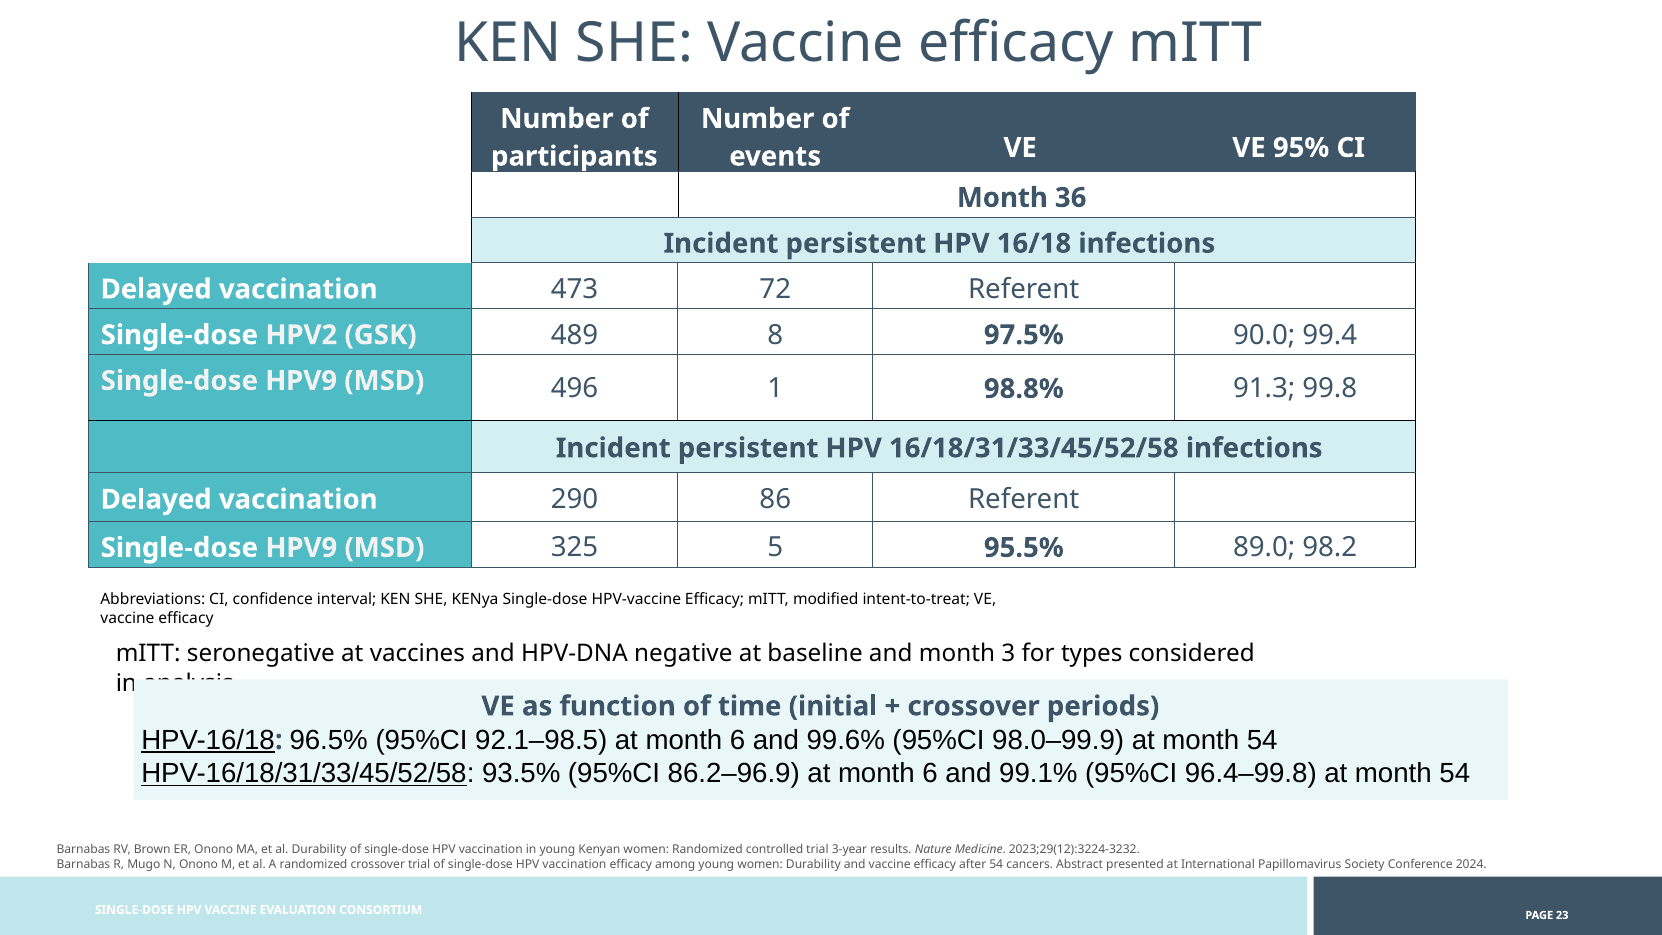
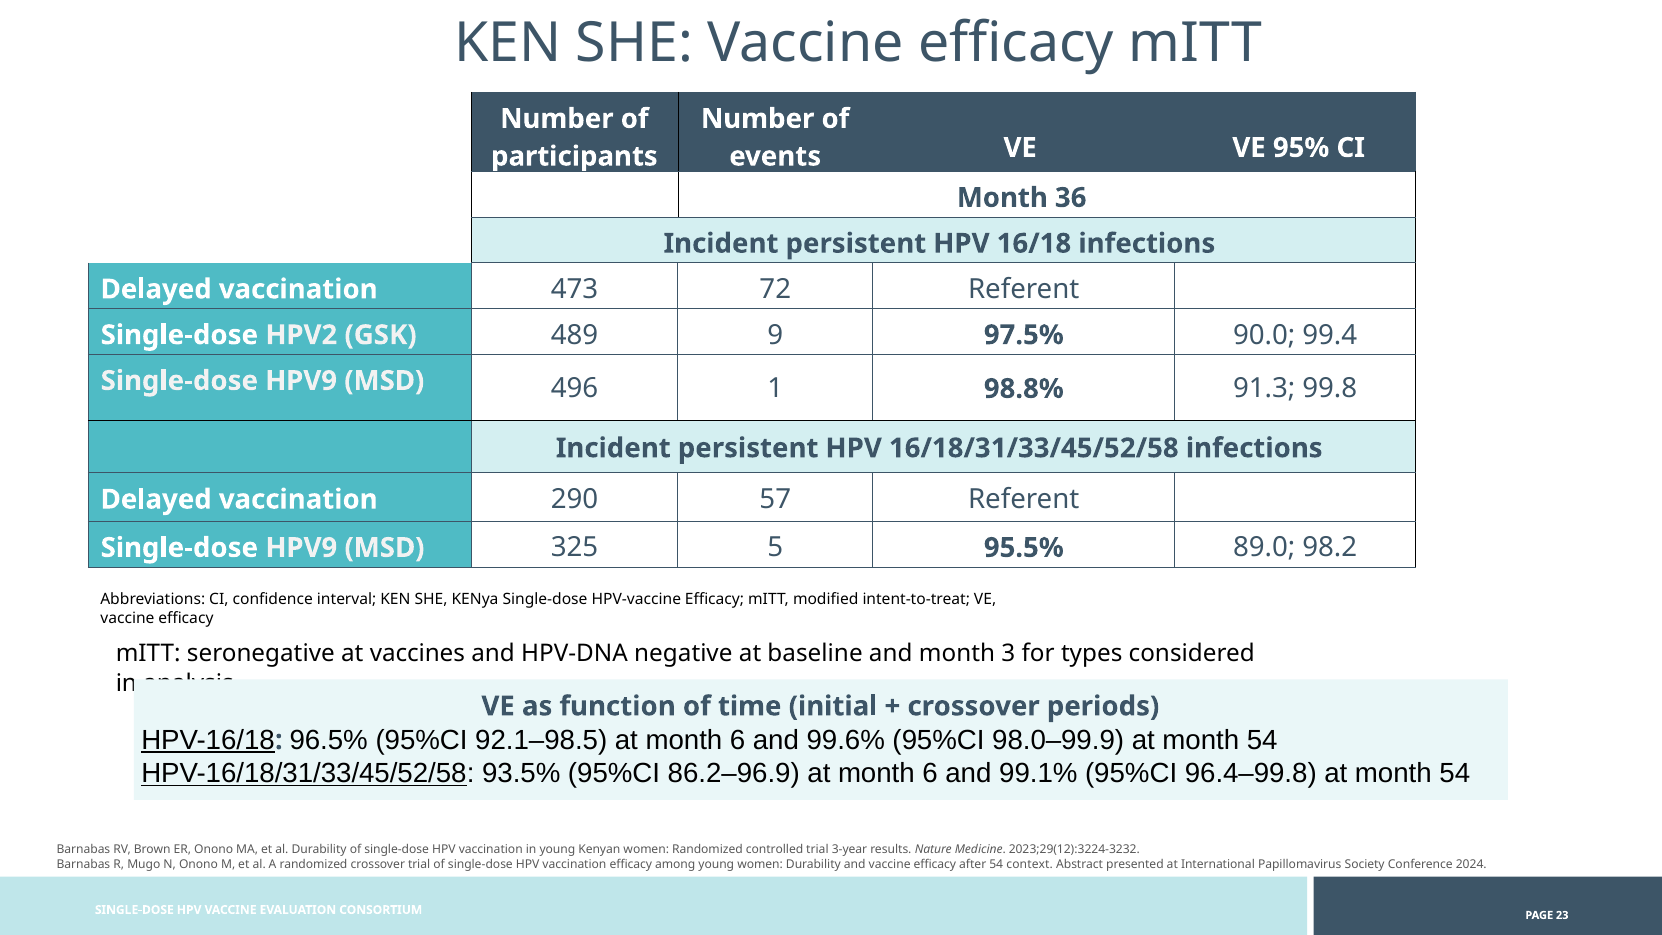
8: 8 -> 9
86: 86 -> 57
cancers: cancers -> context
